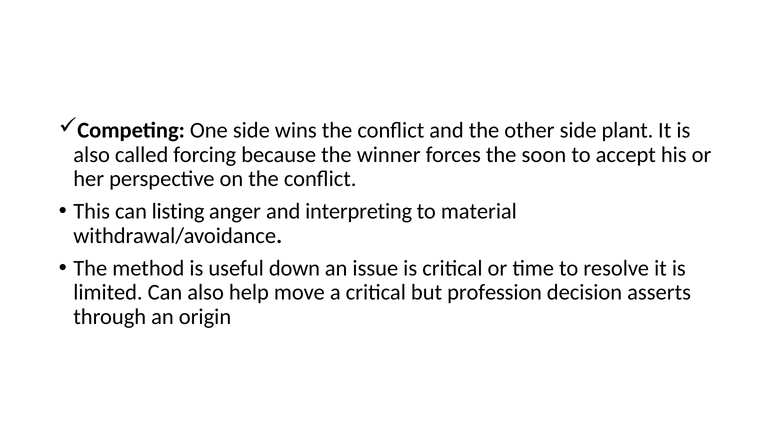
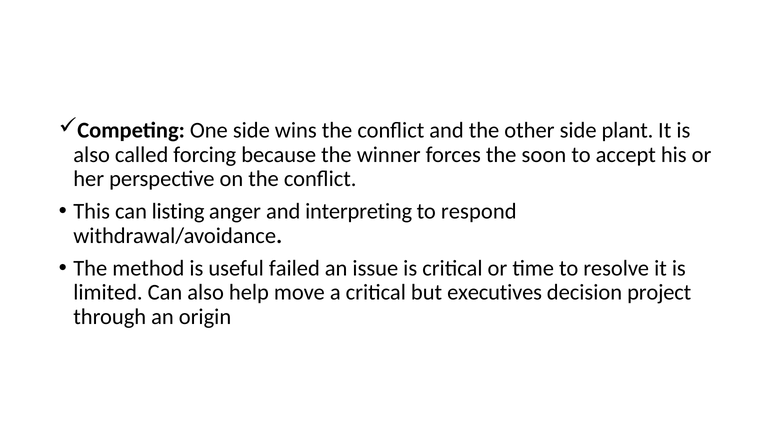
material: material -> respond
down: down -> failed
profession: profession -> executives
asserts: asserts -> project
